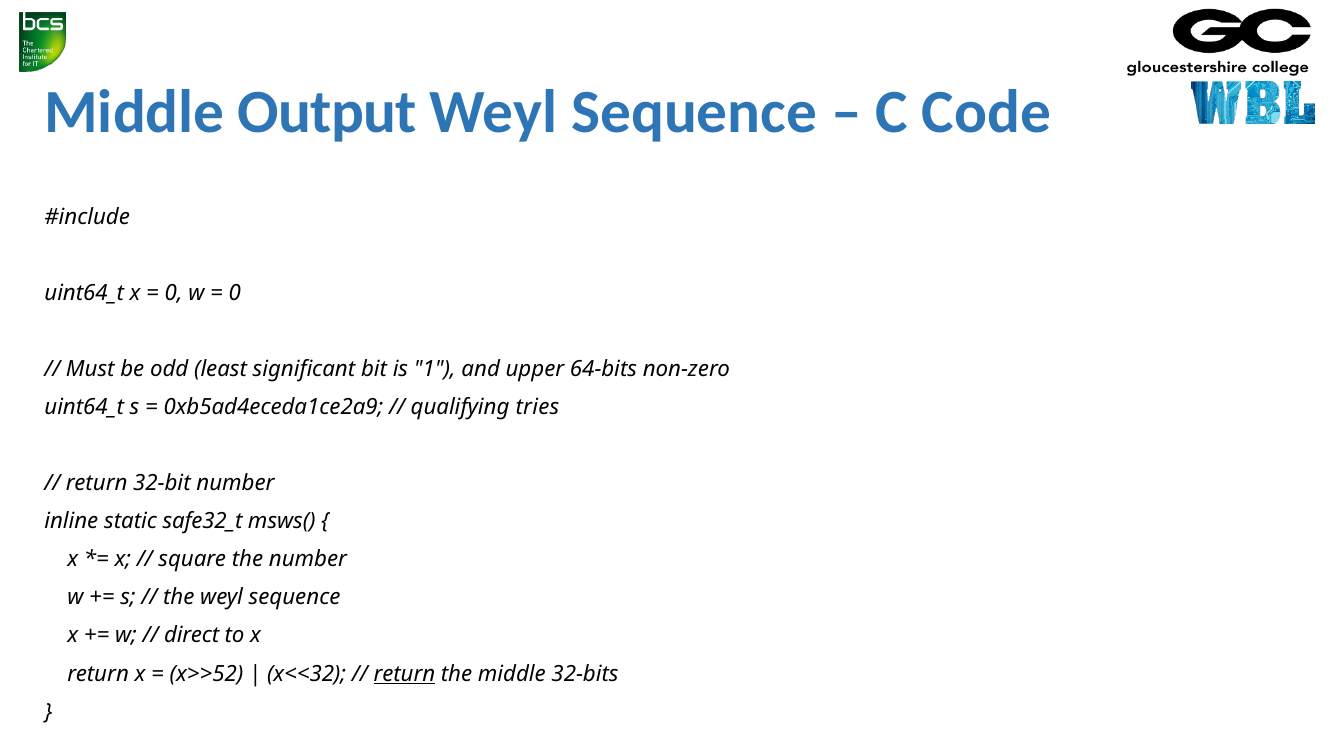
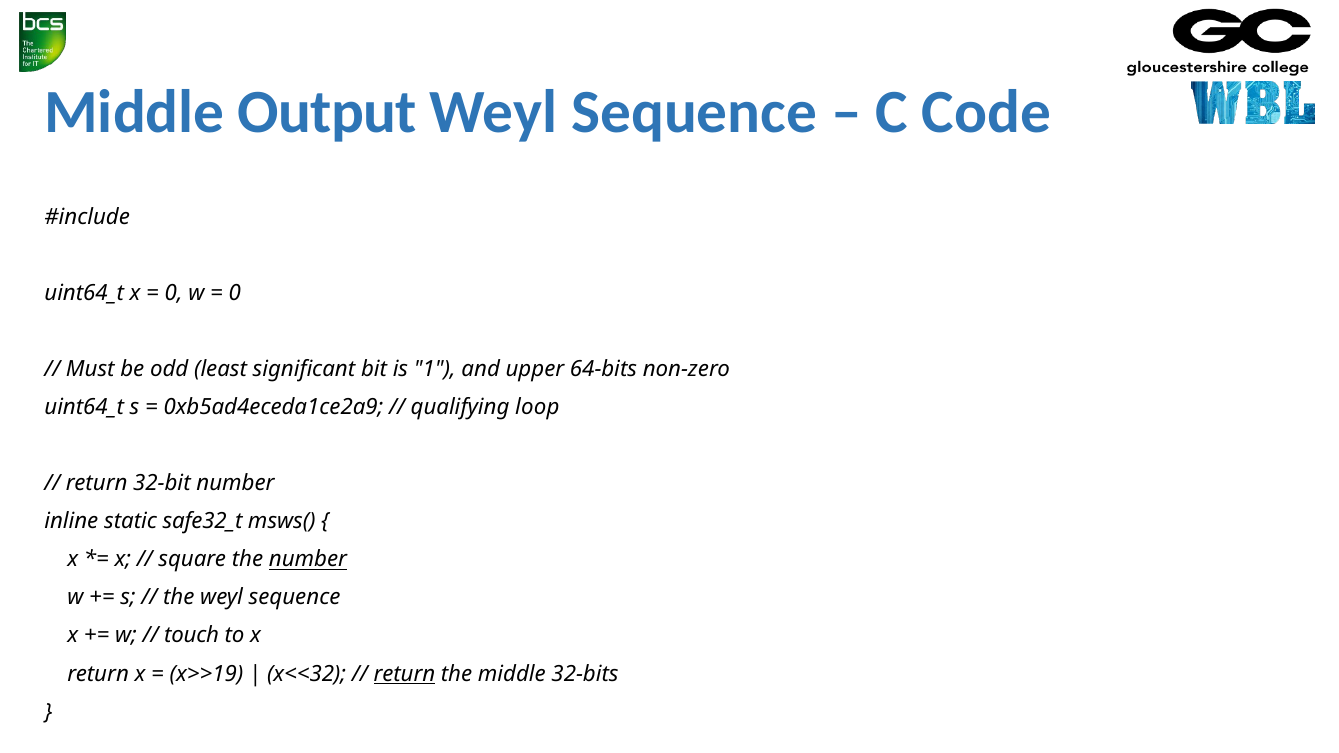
tries: tries -> loop
number at (308, 560) underline: none -> present
direct: direct -> touch
x>>52: x>>52 -> x>>19
